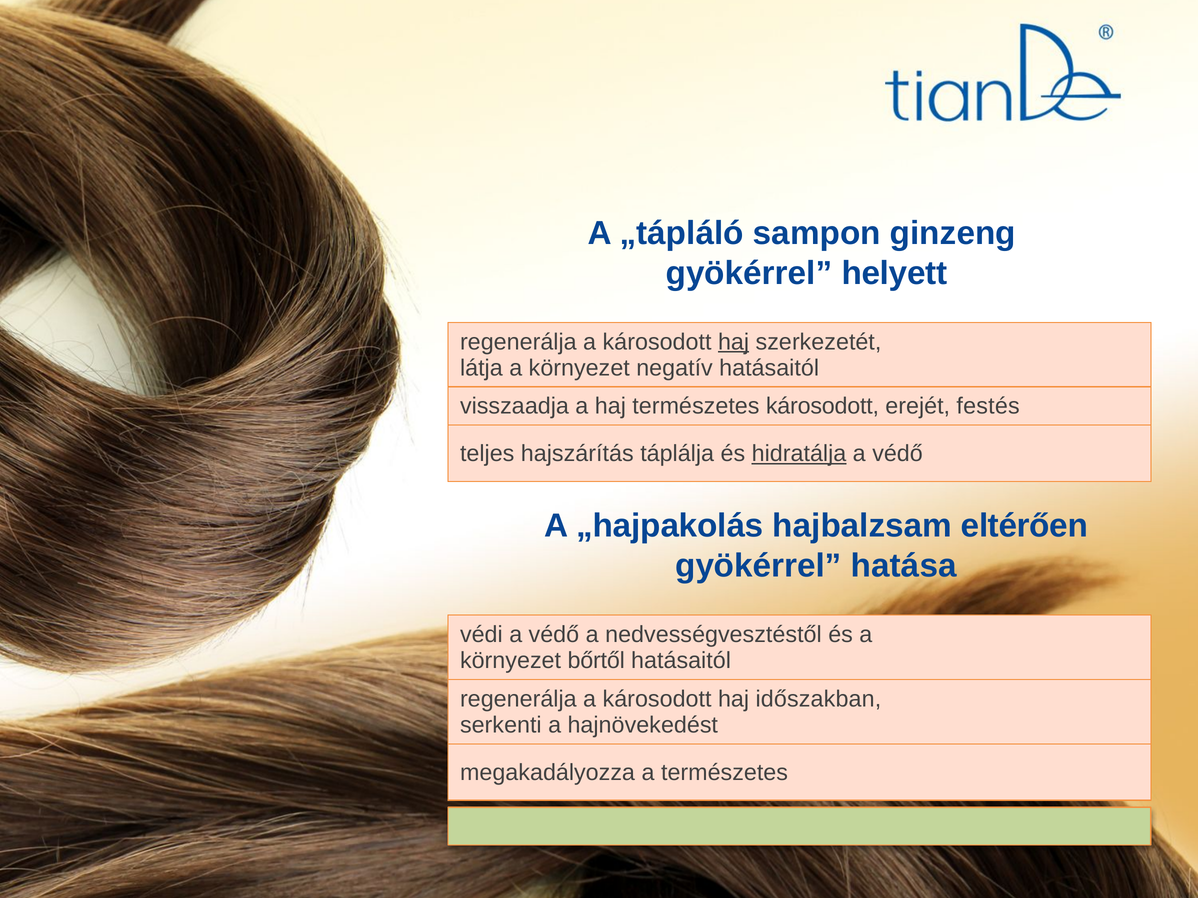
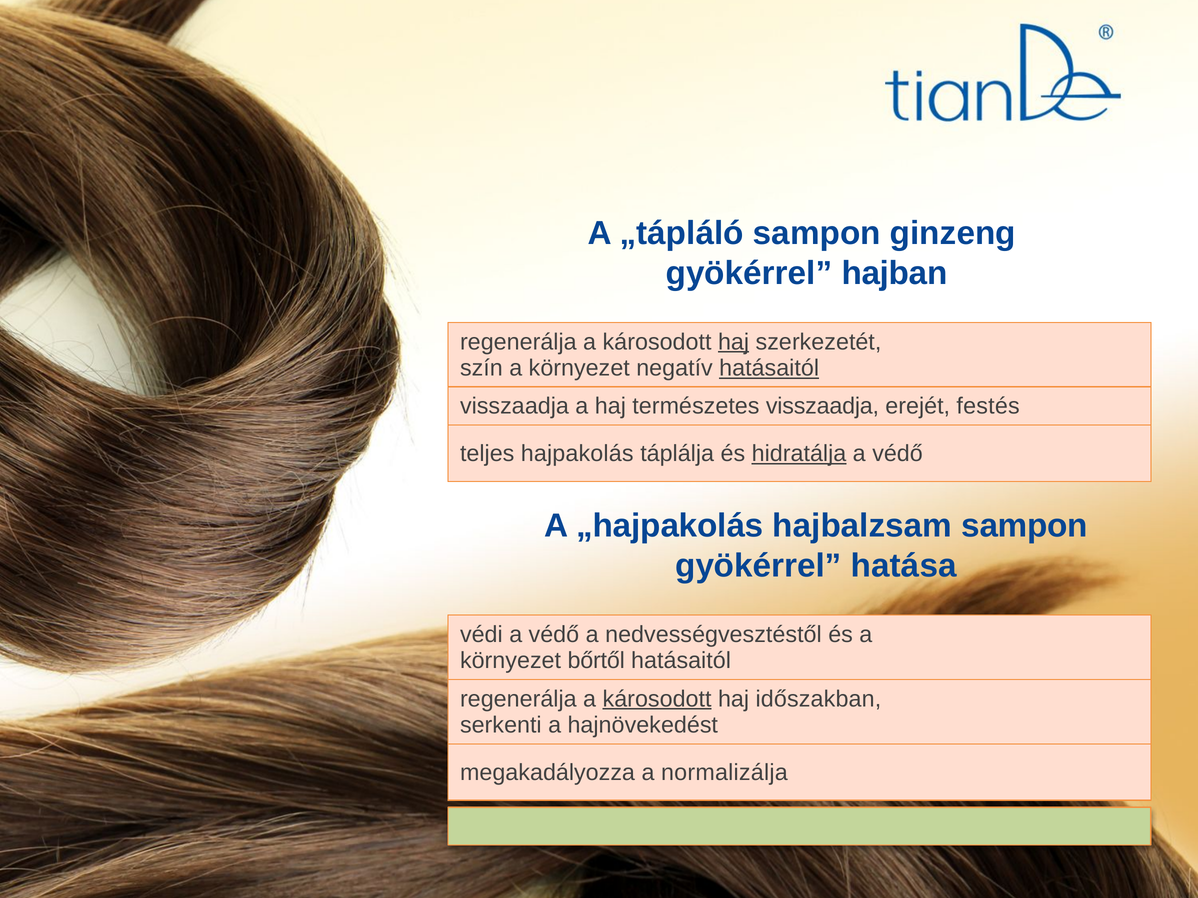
helyett: helyett -> hajban
látja: látja -> szín
hatásaitól at (769, 368) underline: none -> present
természetes károsodott: károsodott -> visszaadja
hajszárítás: hajszárítás -> hajpakolás
hajbalzsam eltérően: eltérően -> sampon
károsodott at (657, 699) underline: none -> present
a természetes: természetes -> normalizálja
